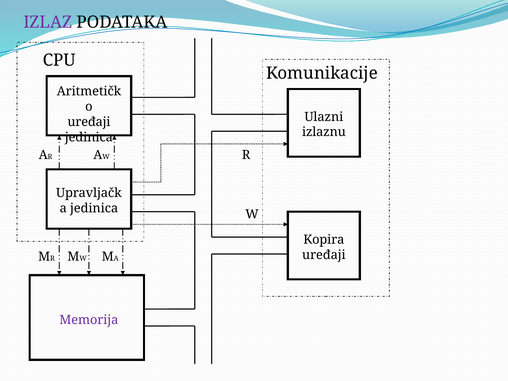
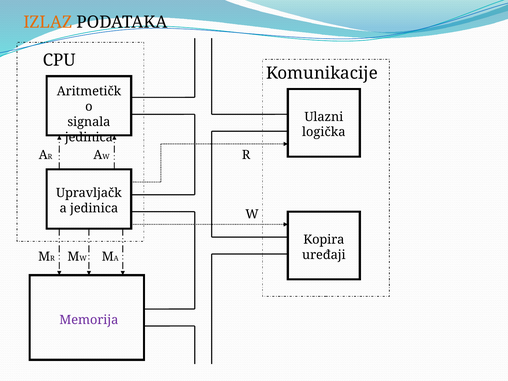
IZLAZ colour: purple -> orange
uređaji at (89, 122): uređaji -> signala
izlaznu: izlaznu -> logička
